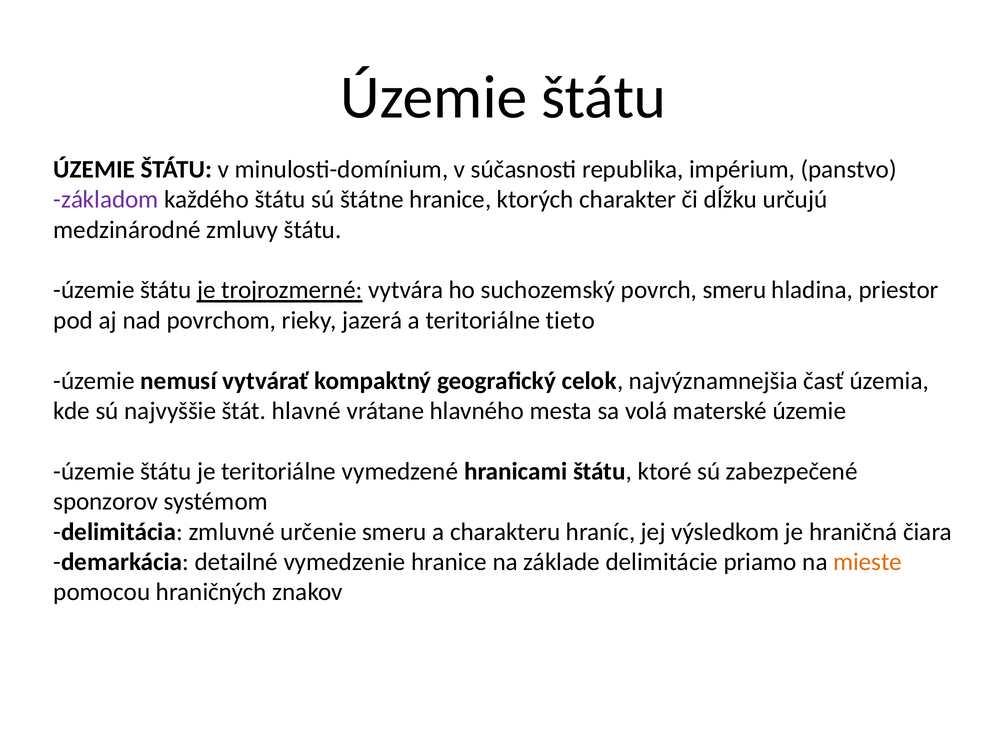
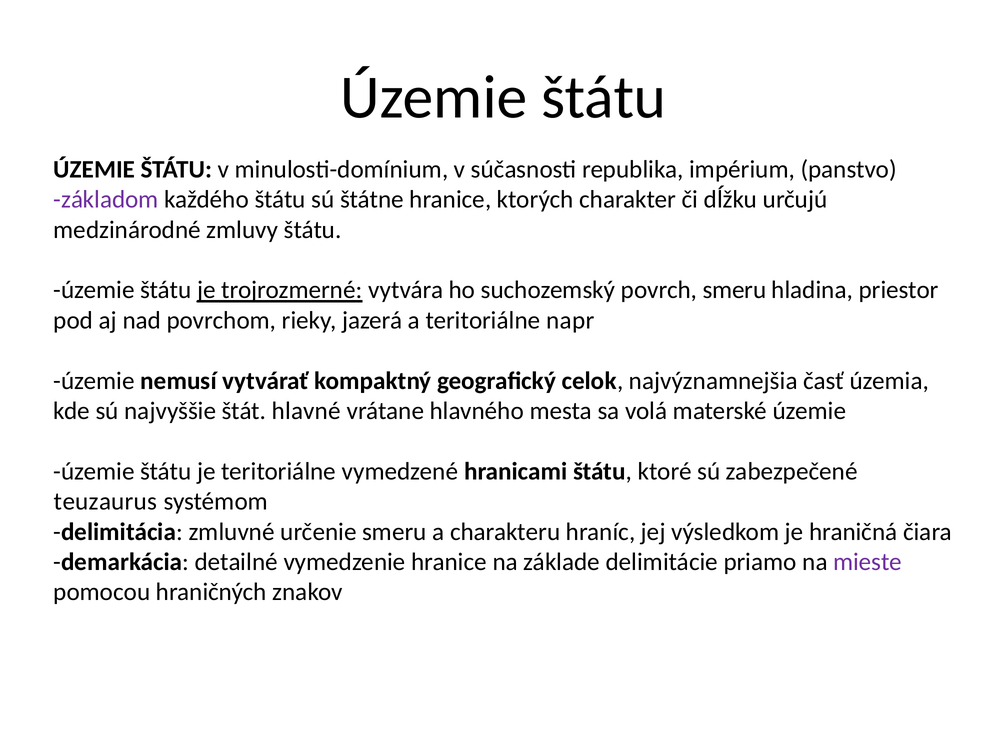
tieto: tieto -> napr
sponzorov: sponzorov -> teuzaurus
mieste colour: orange -> purple
